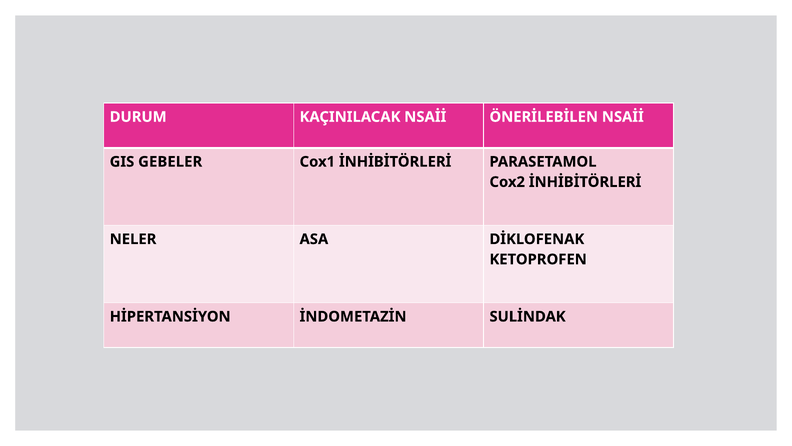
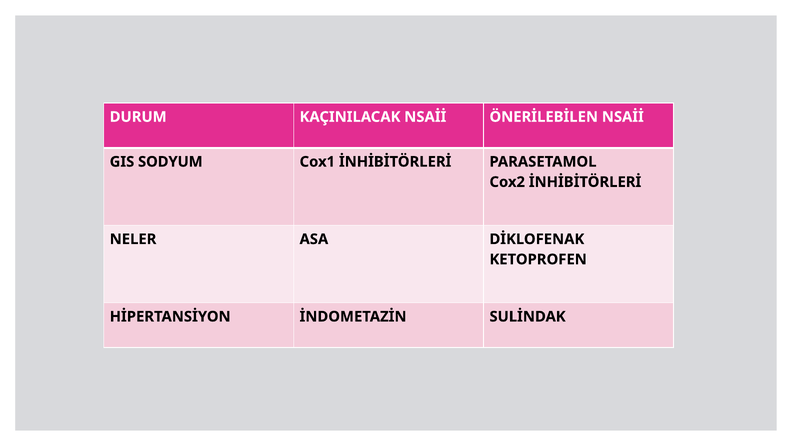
GEBELER: GEBELER -> SODYUM
